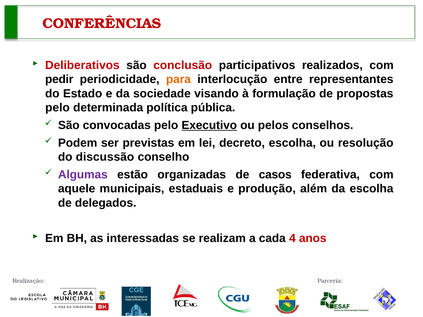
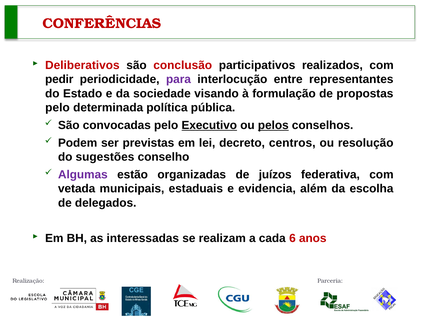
para colour: orange -> purple
pelos underline: none -> present
decreto escolha: escolha -> centros
discussão: discussão -> sugestões
casos: casos -> juízos
aquele: aquele -> vetada
produção: produção -> evidencia
4: 4 -> 6
